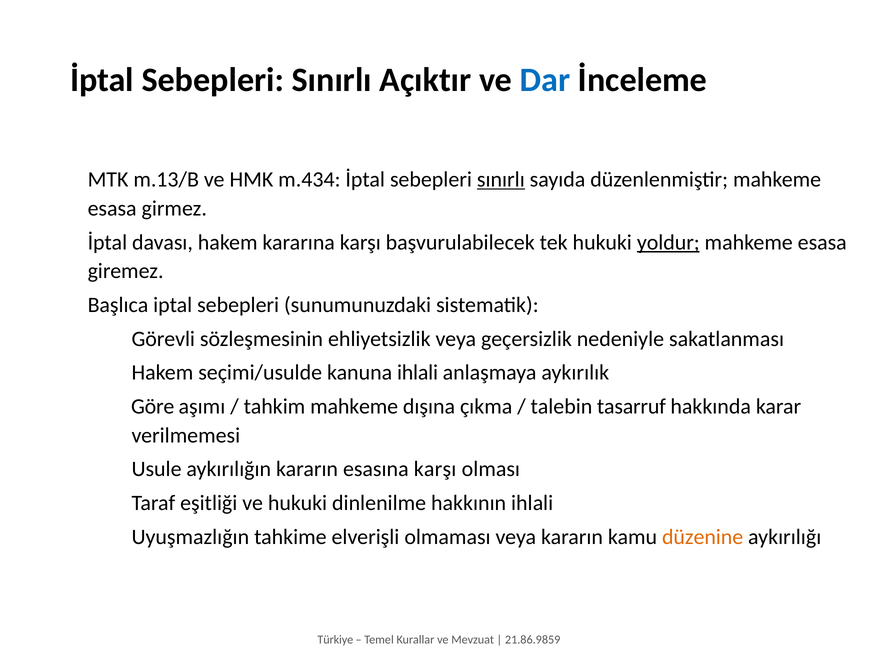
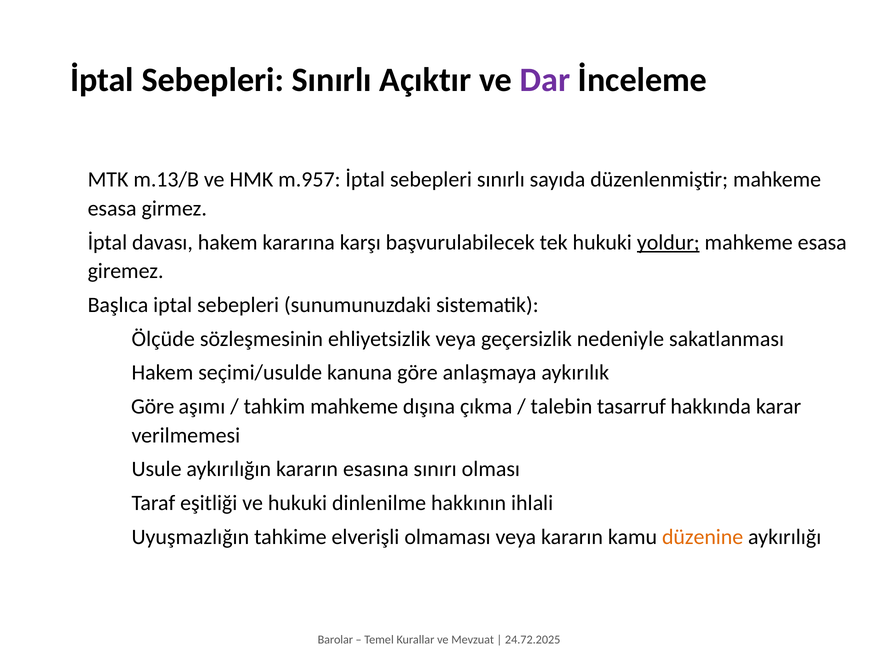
Dar colour: blue -> purple
m.434: m.434 -> m.957
sınırlı at (501, 180) underline: present -> none
Görevli: Görevli -> Ölçüde
kanuna ihlali: ihlali -> göre
esasına karşı: karşı -> sınırı
Türkiye: Türkiye -> Barolar
21.86.9859: 21.86.9859 -> 24.72.2025
